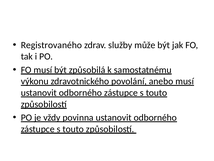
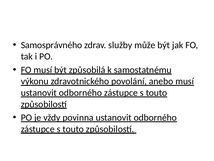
Registrovaného: Registrovaného -> Samosprávného
